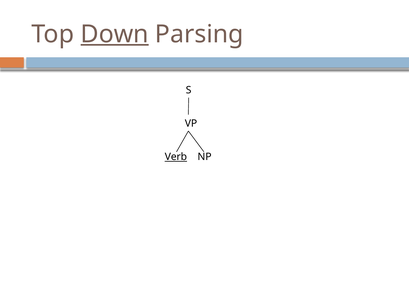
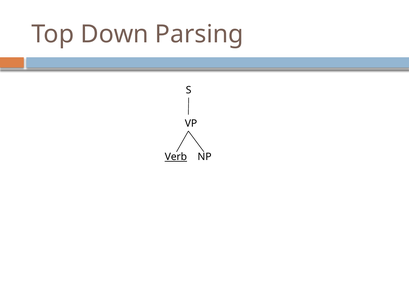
Down underline: present -> none
